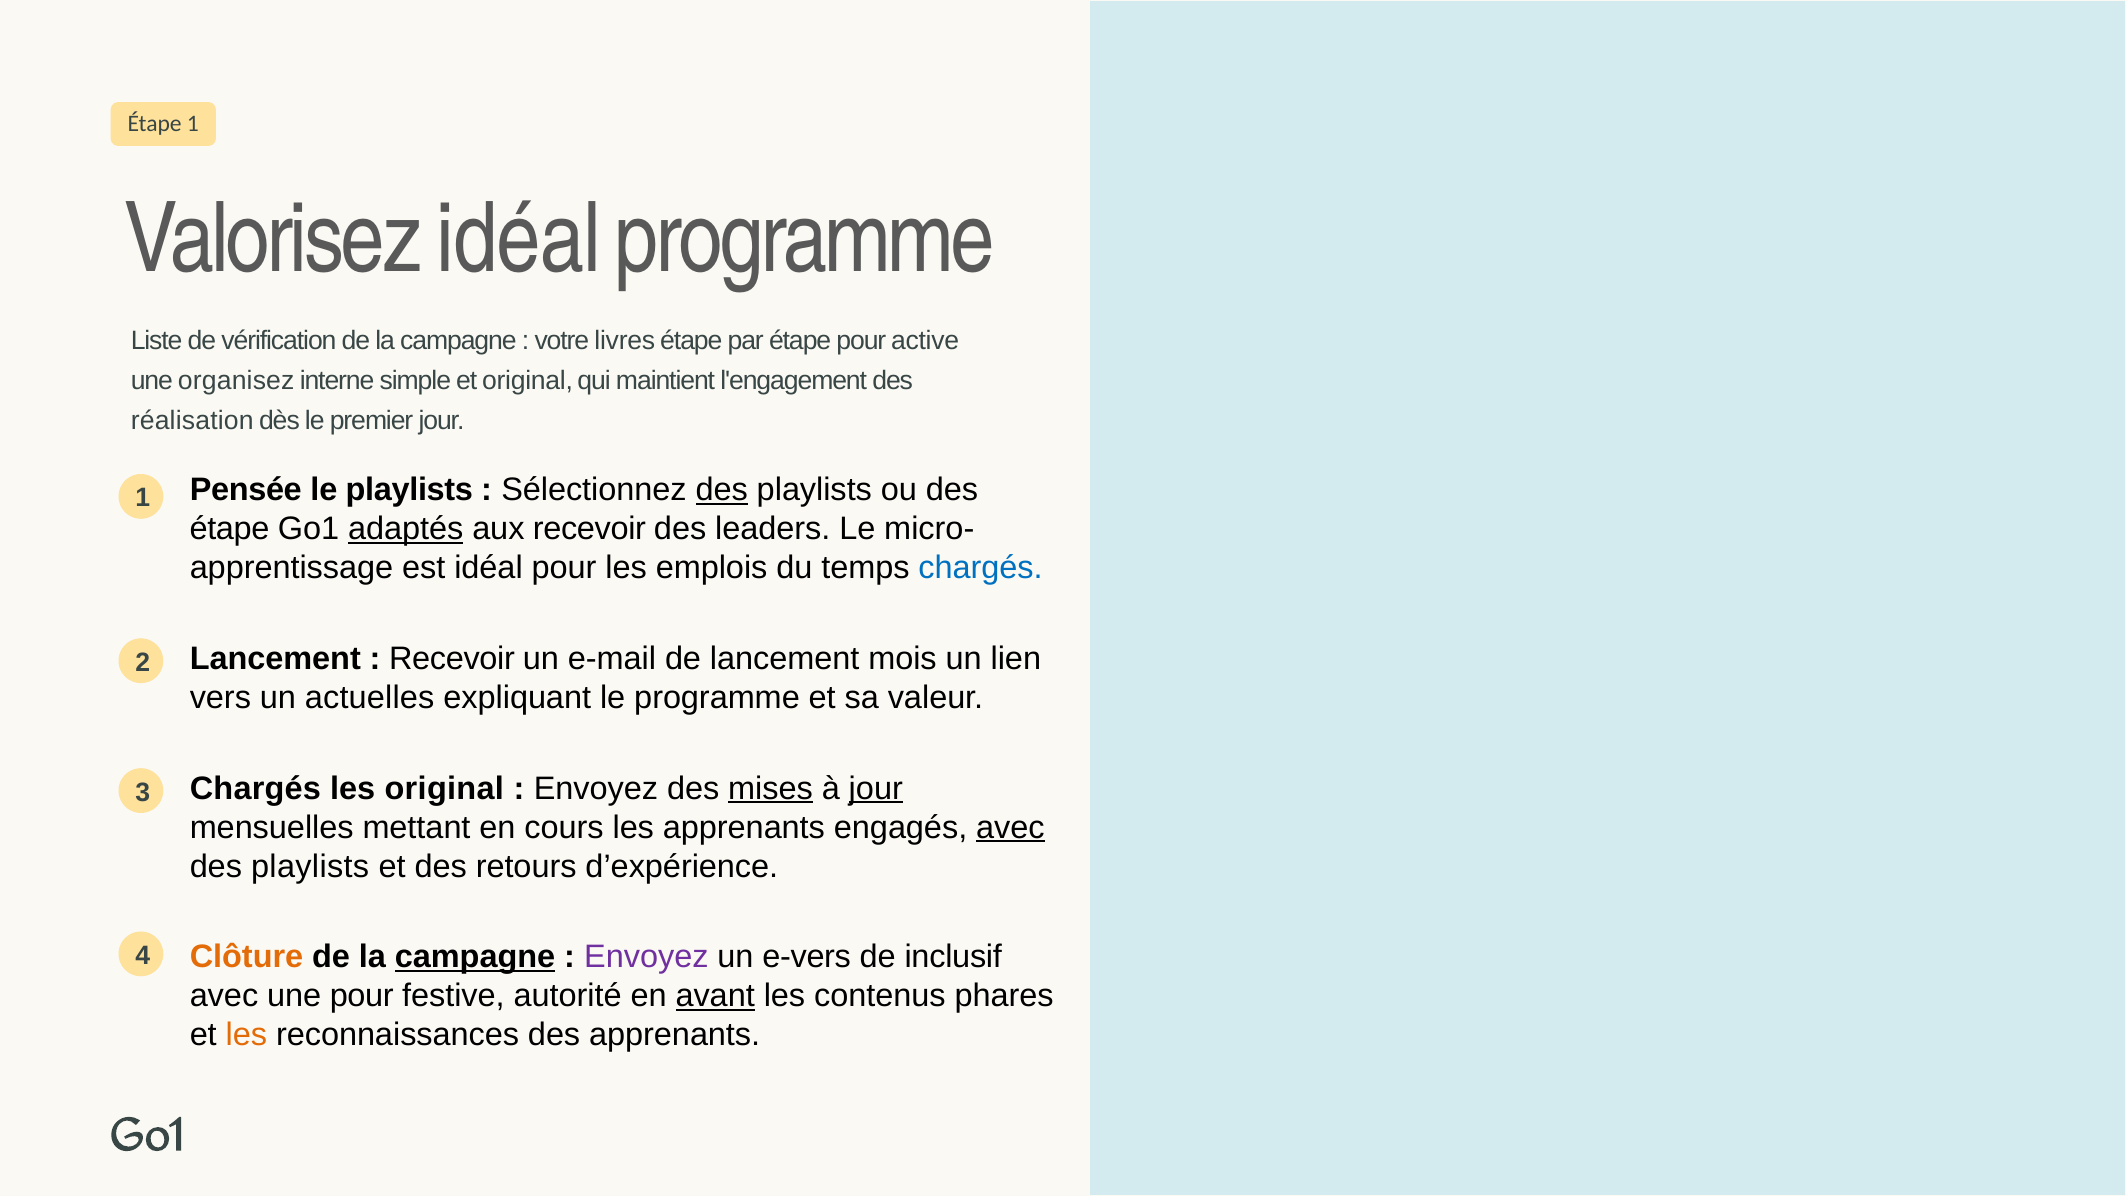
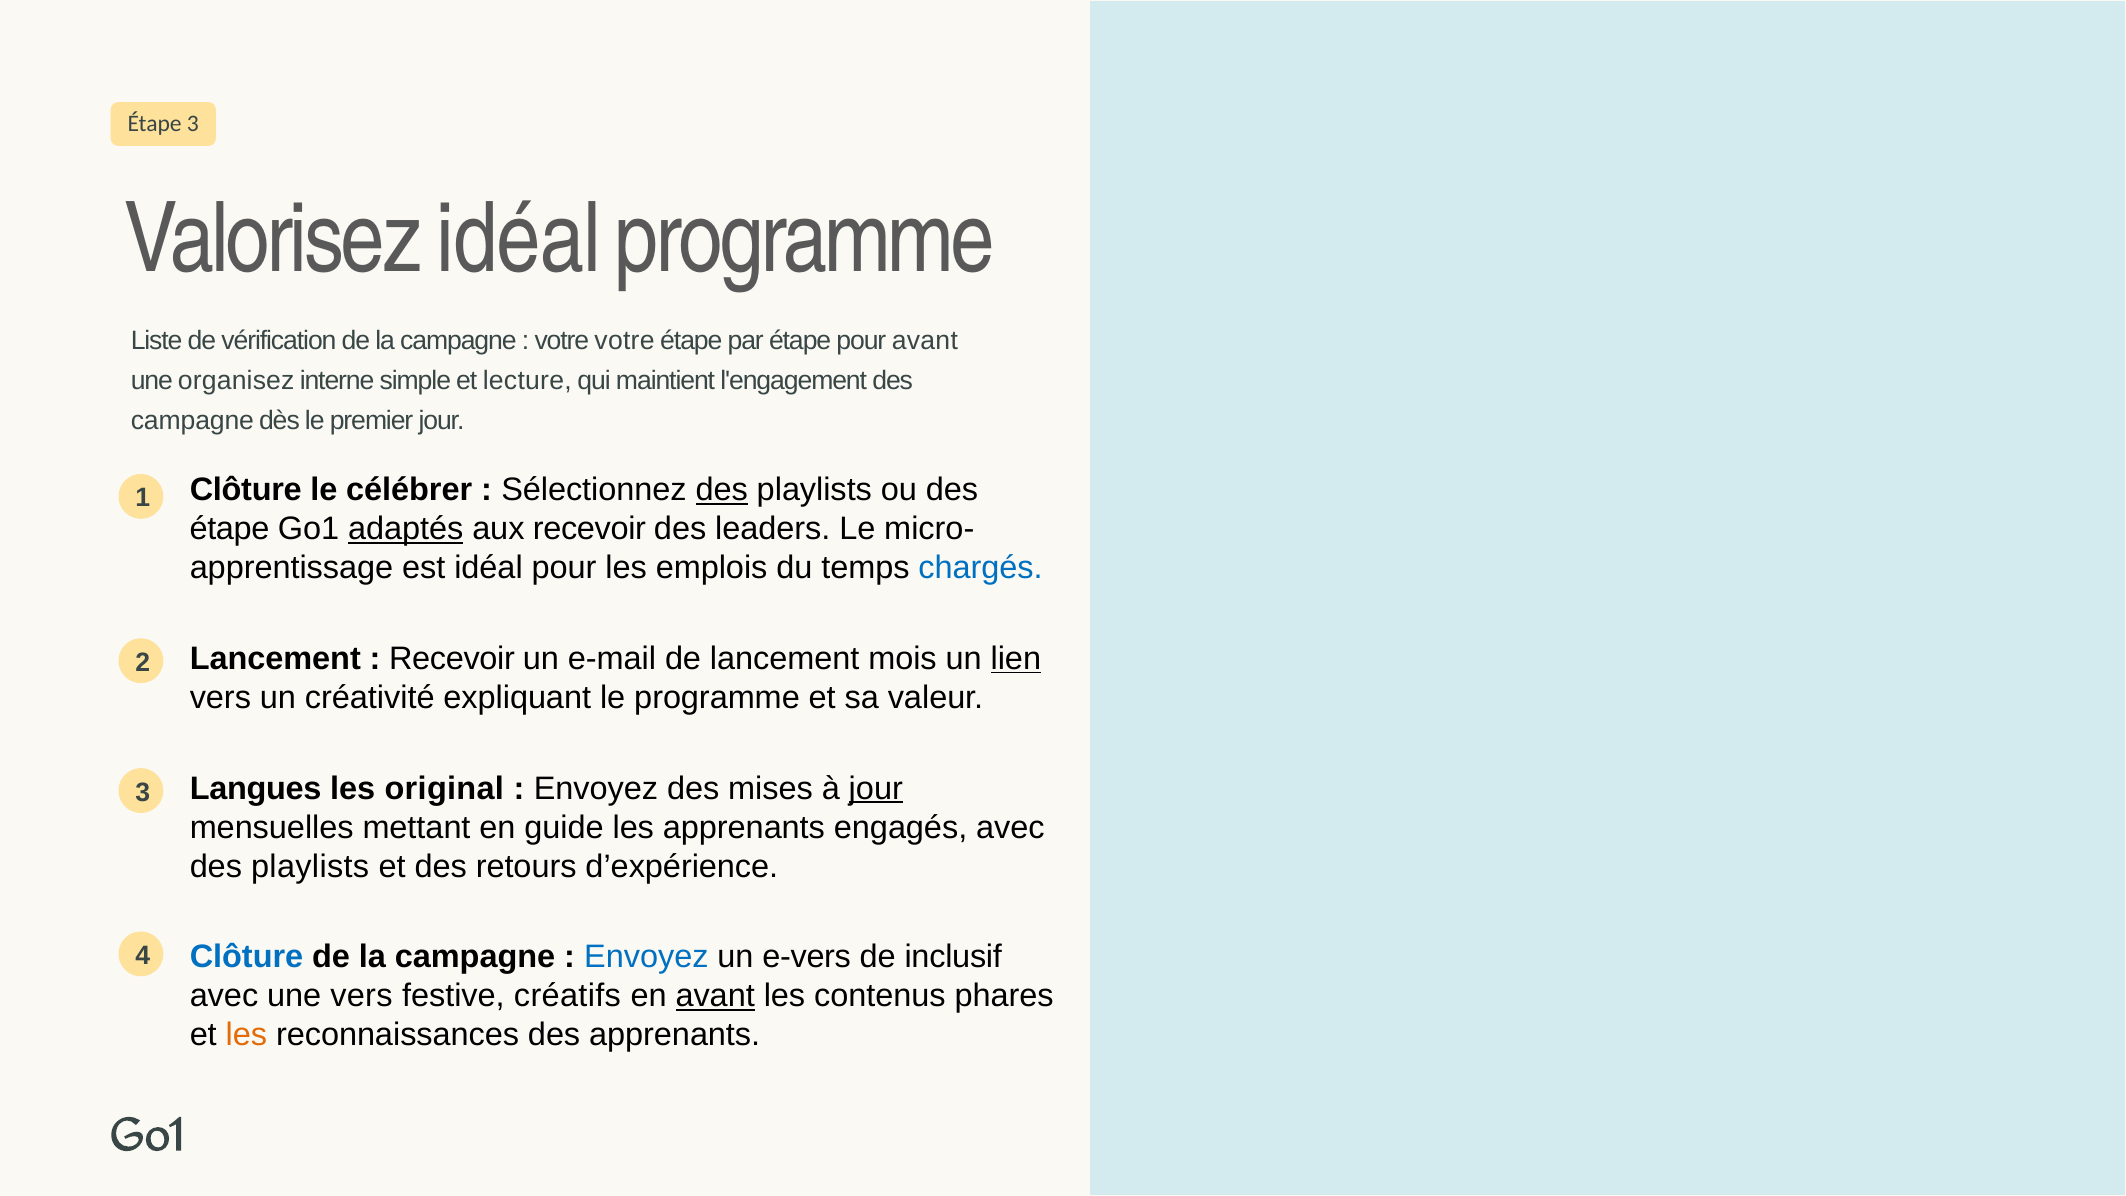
Étape 1: 1 -> 3
votre livres: livres -> votre
pour active: active -> avant
et original: original -> lecture
réalisation at (192, 420): réalisation -> campagne
Pensée at (246, 490): Pensée -> Clôture
le playlists: playlists -> célébrer
lien underline: none -> present
actuelles: actuelles -> créativité
Chargés at (255, 788): Chargés -> Langues
mises underline: present -> none
cours: cours -> guide
avec at (1010, 827) underline: present -> none
Clôture at (247, 957) colour: orange -> blue
campagne at (475, 957) underline: present -> none
Envoyez at (646, 957) colour: purple -> blue
une pour: pour -> vers
autorité: autorité -> créatifs
